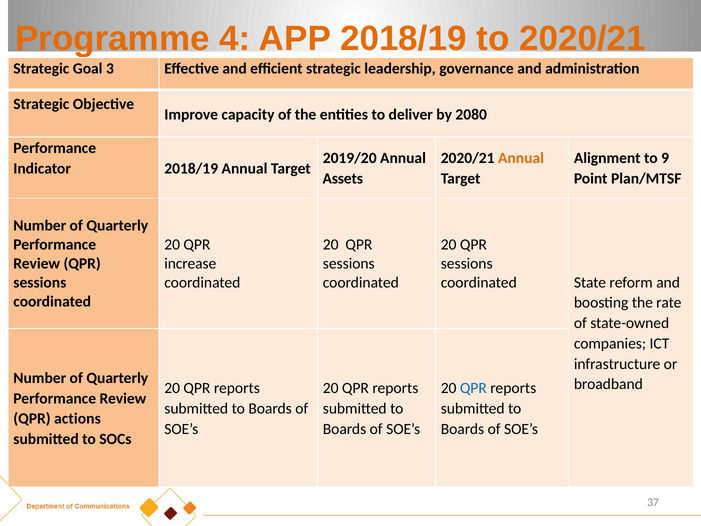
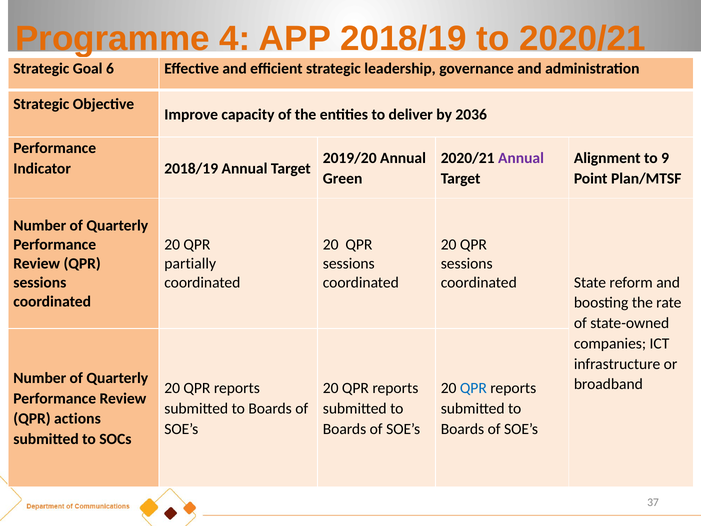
3: 3 -> 6
2080: 2080 -> 2036
Annual at (521, 158) colour: orange -> purple
Assets: Assets -> Green
increase: increase -> partially
